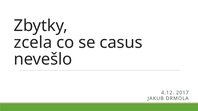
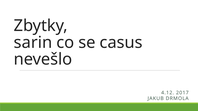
zcela: zcela -> sarin
